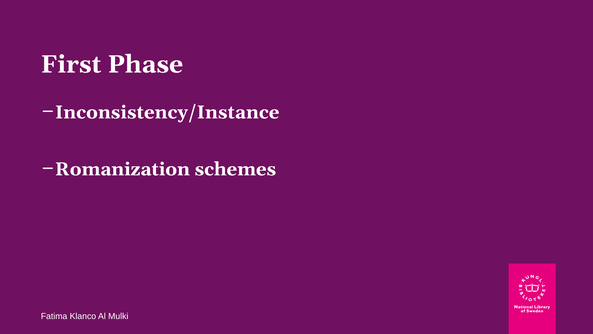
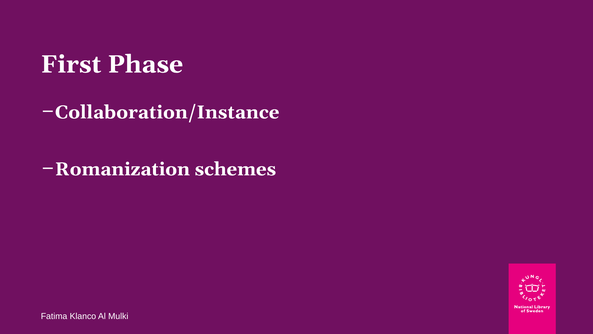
Inconsistency/Instance: Inconsistency/Instance -> Collaboration/Instance
